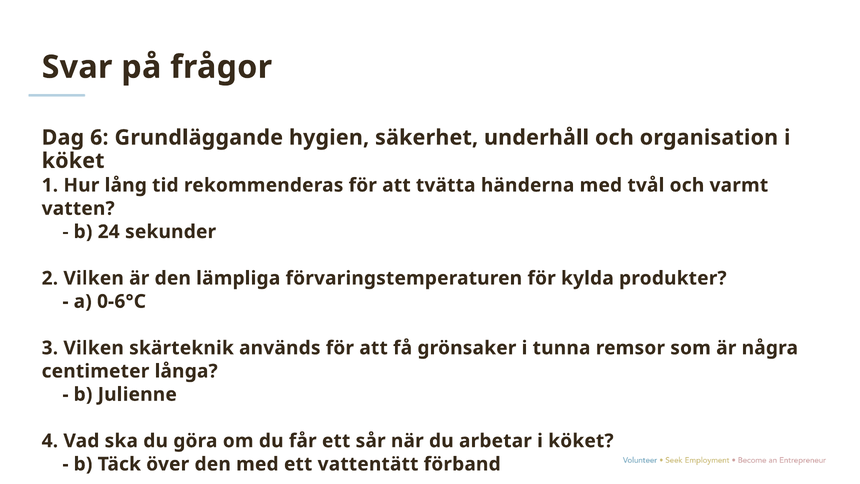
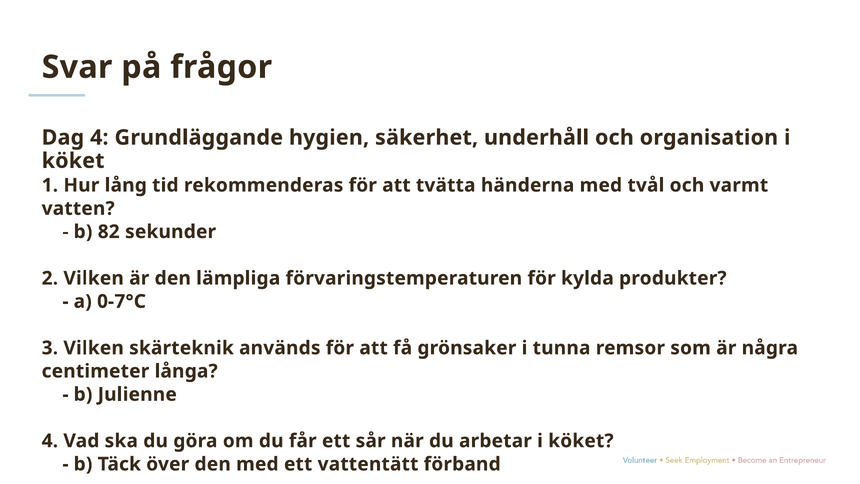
Dag 6: 6 -> 4
24: 24 -> 82
0-6°C: 0-6°C -> 0-7°C
